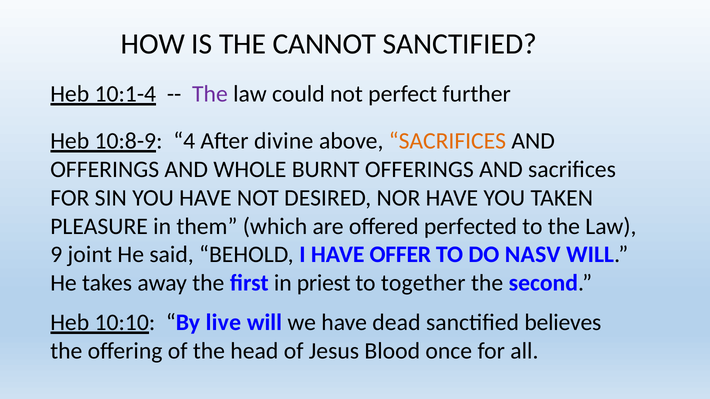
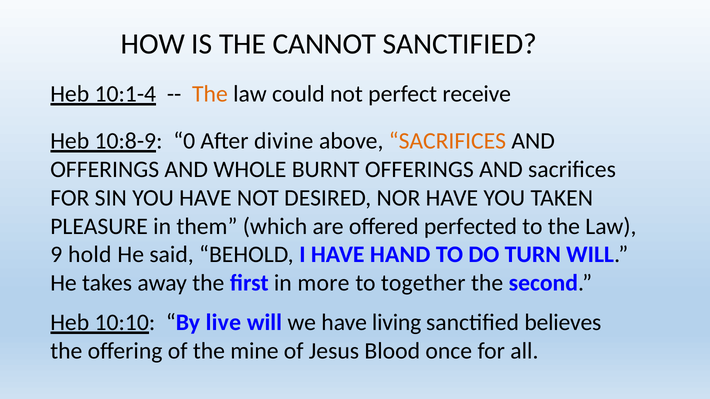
The at (210, 94) colour: purple -> orange
further: further -> receive
4: 4 -> 0
joint: joint -> hold
OFFER: OFFER -> HAND
NASV: NASV -> TURN
priest: priest -> more
dead: dead -> living
head: head -> mine
